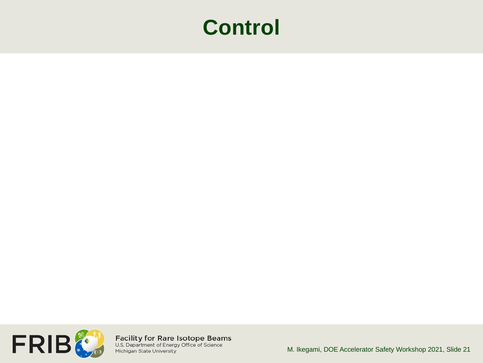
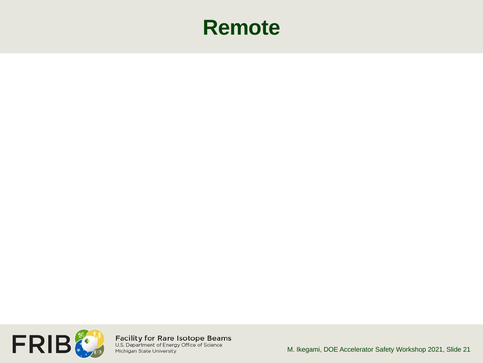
Control: Control -> Remote
